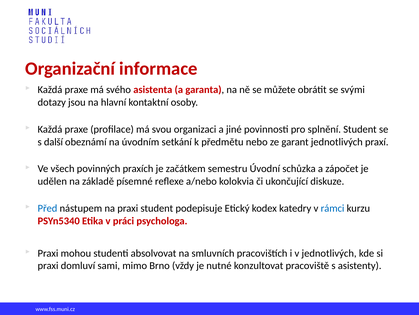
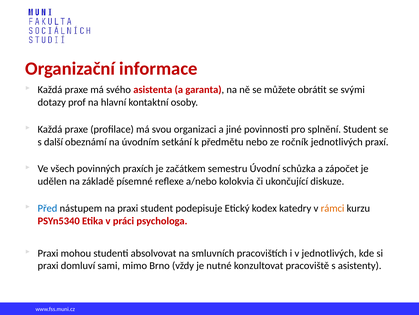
jsou: jsou -> prof
garant: garant -> ročník
rámci colour: blue -> orange
